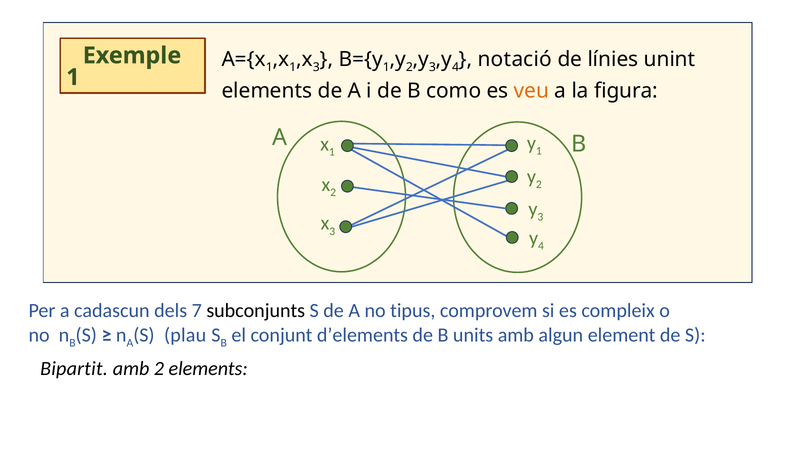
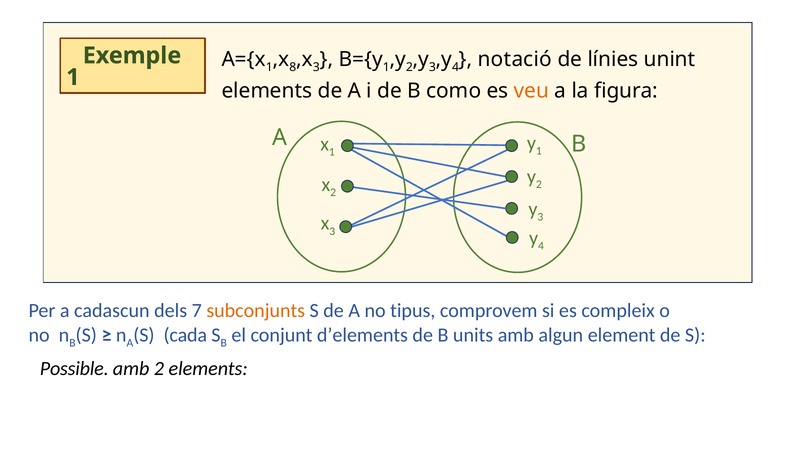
1 at (293, 67): 1 -> 8
subconjunts colour: black -> orange
plau: plau -> cada
Bipartit: Bipartit -> Possible
